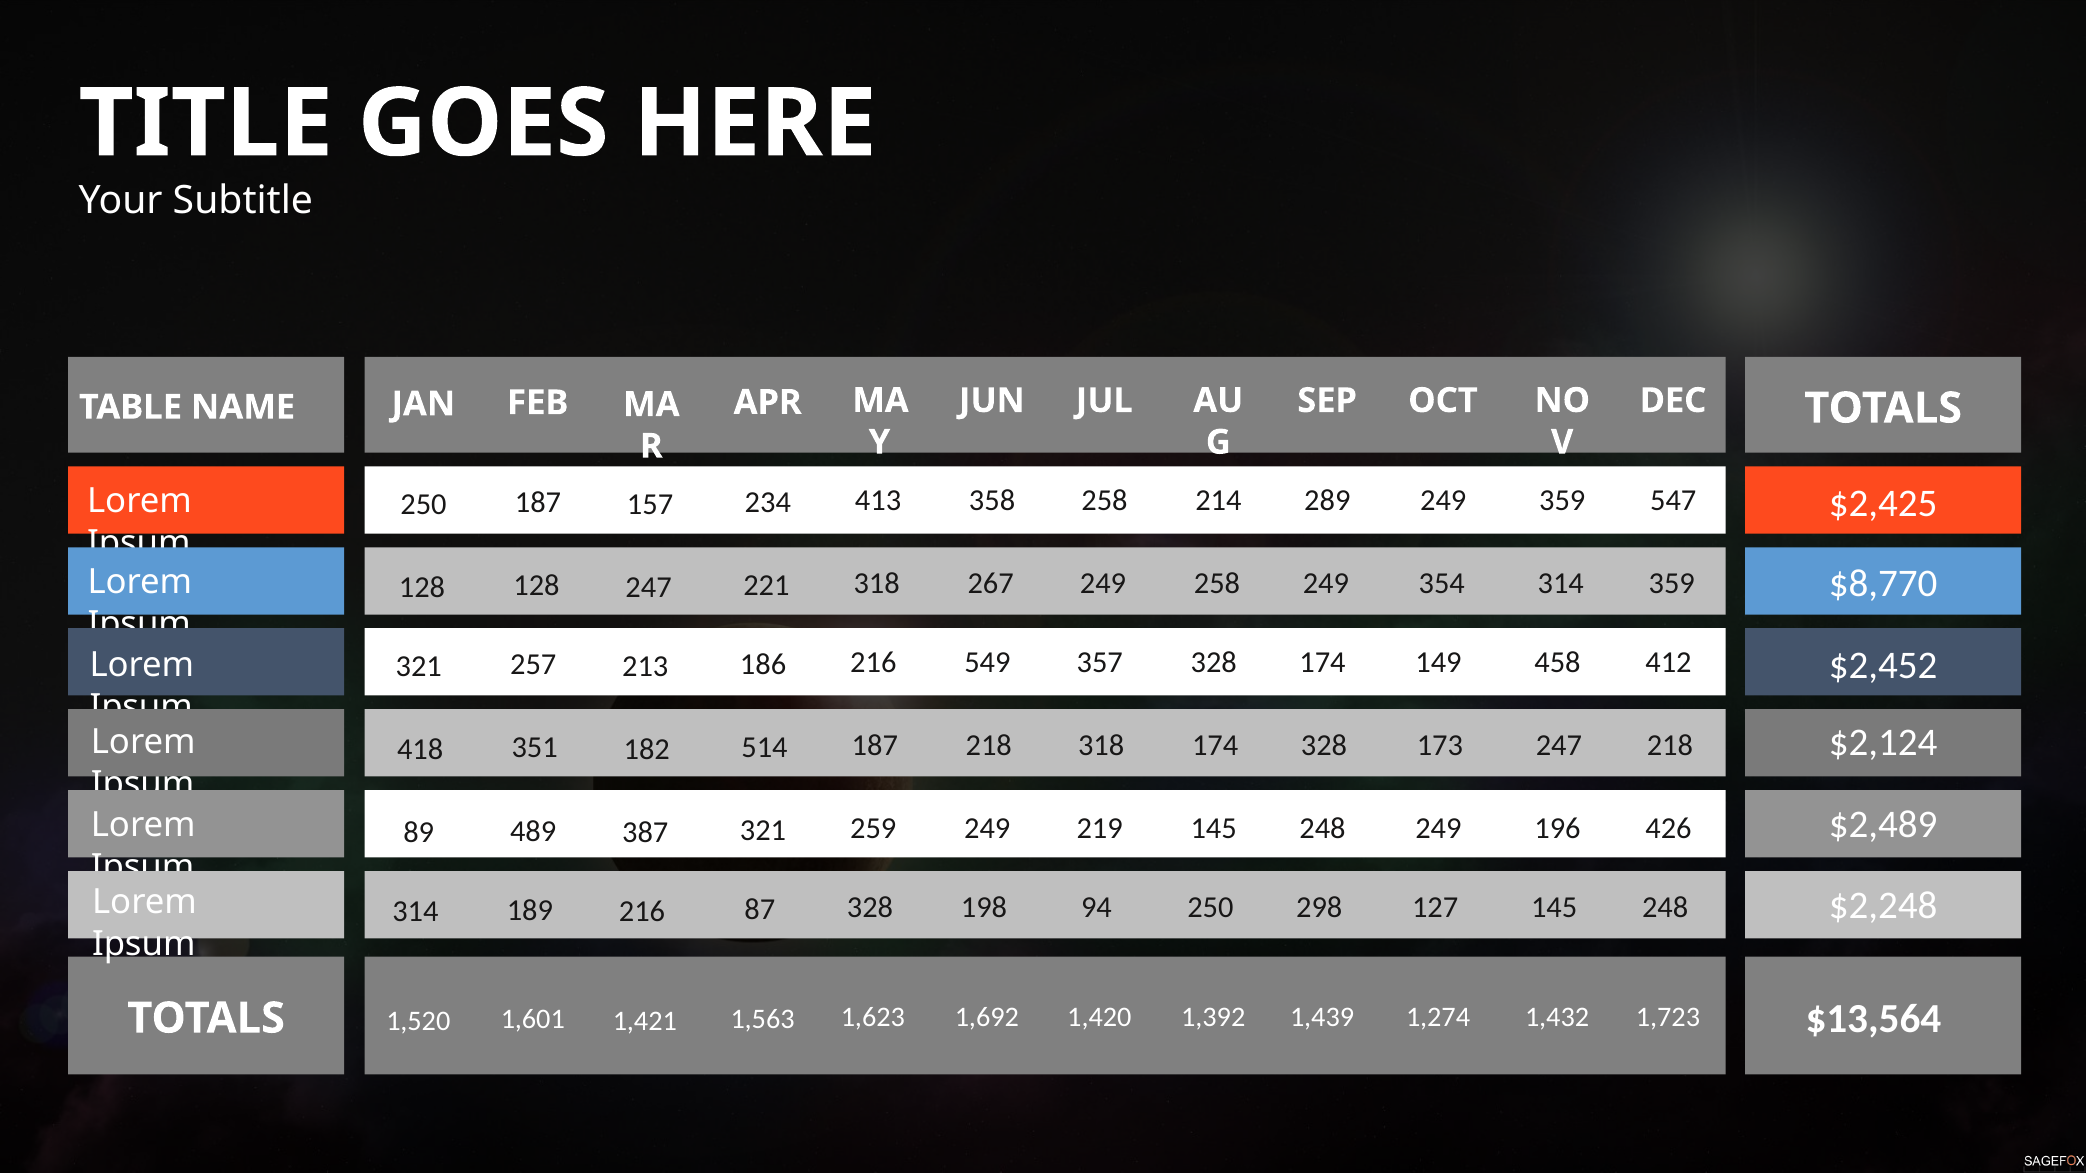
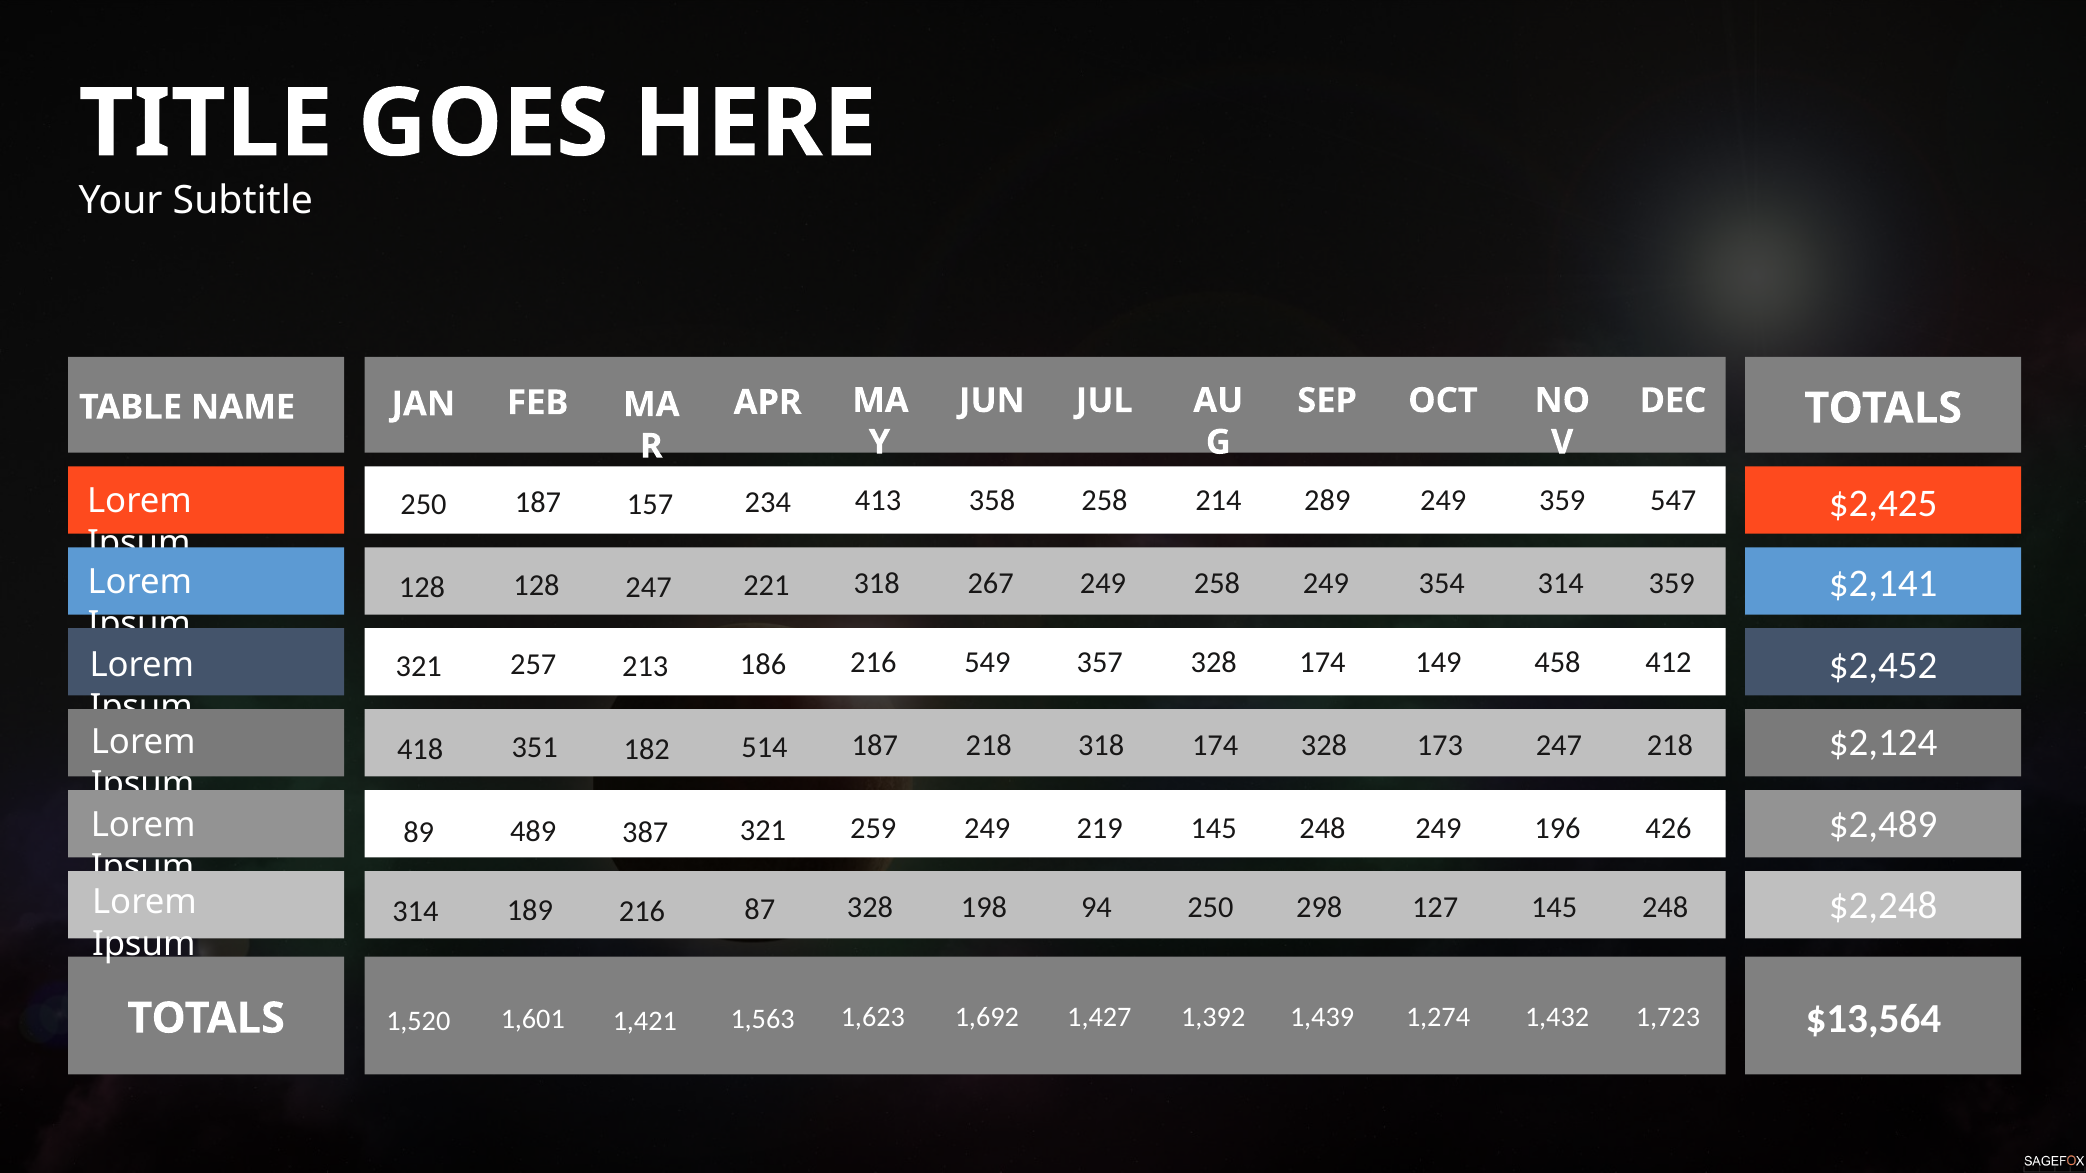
$8,770: $8,770 -> $2,141
1,420: 1,420 -> 1,427
